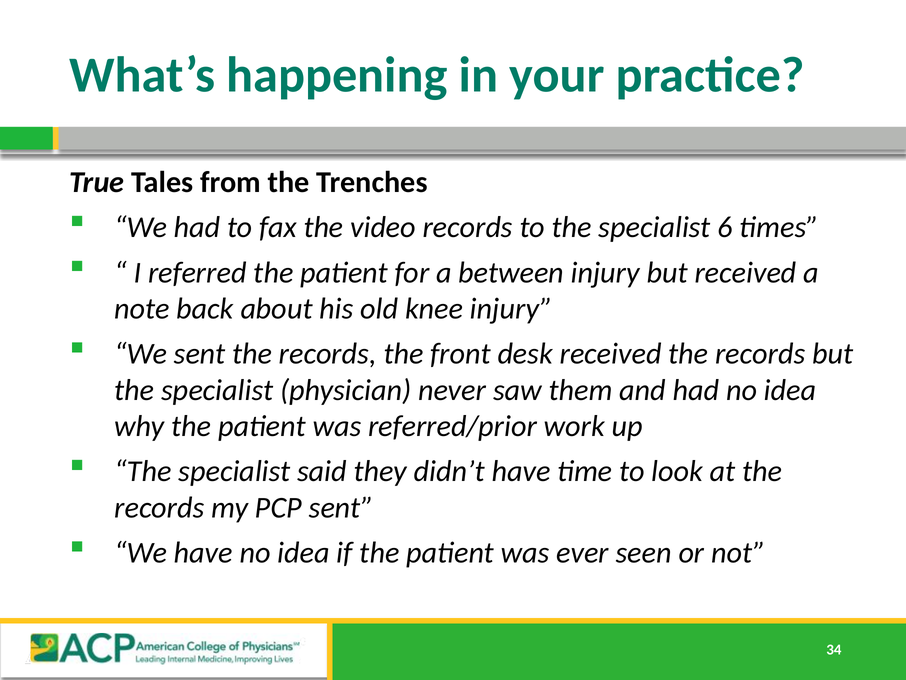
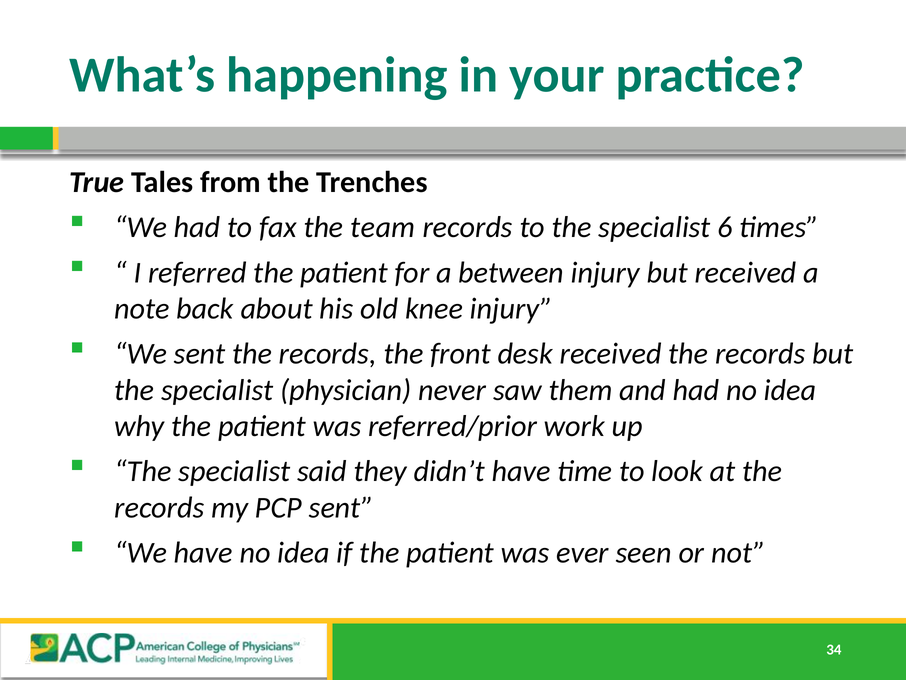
video: video -> team
